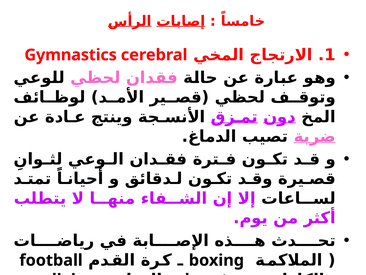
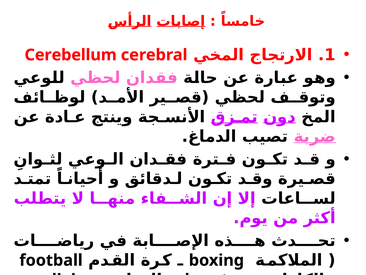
Gymnastics at (71, 55): Gymnastics -> Cerebellum
